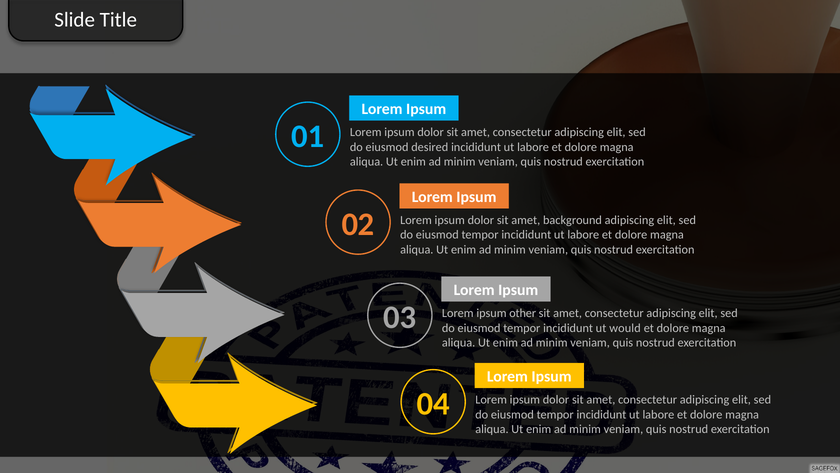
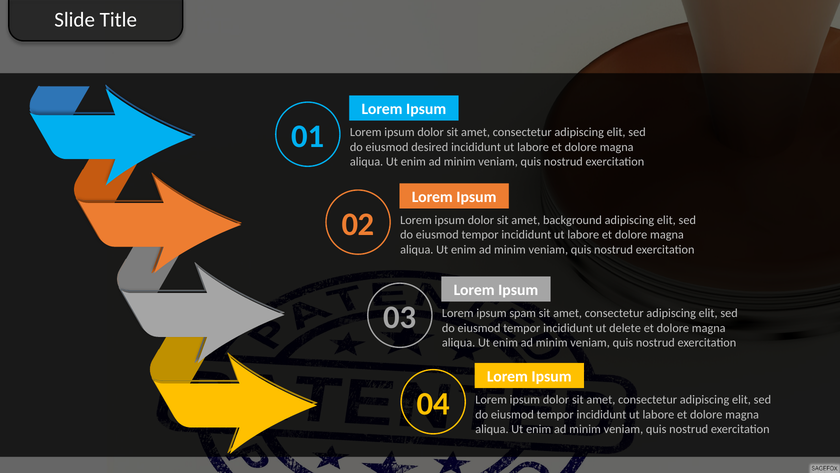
other: other -> spam
would: would -> delete
